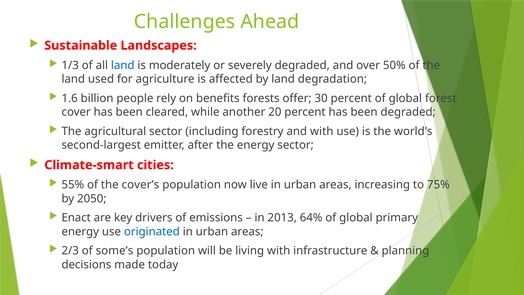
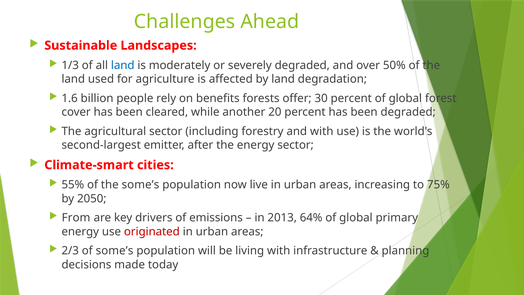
the cover’s: cover’s -> some’s
Enact: Enact -> From
originated colour: blue -> red
